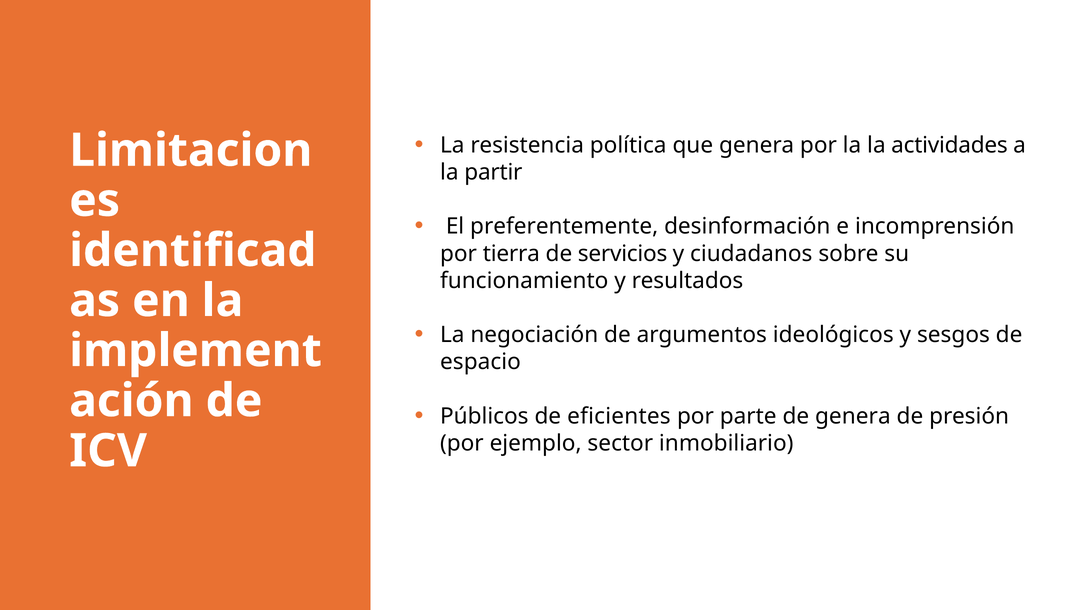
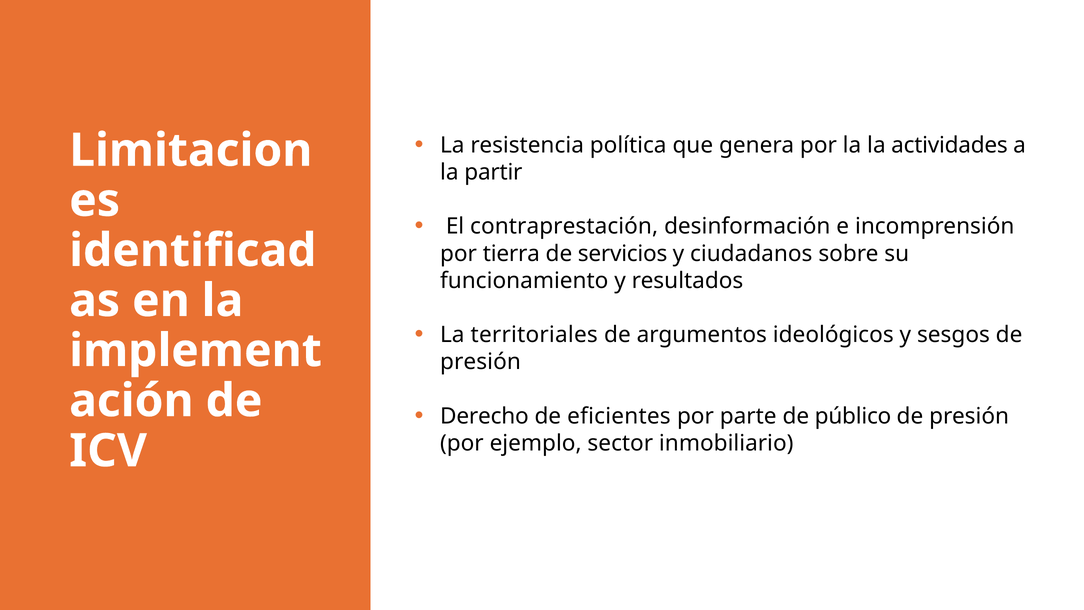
preferentemente: preferentemente -> contraprestación
negociación: negociación -> territoriales
espacio at (480, 362): espacio -> presión
Públicos: Públicos -> Derecho
de genera: genera -> público
